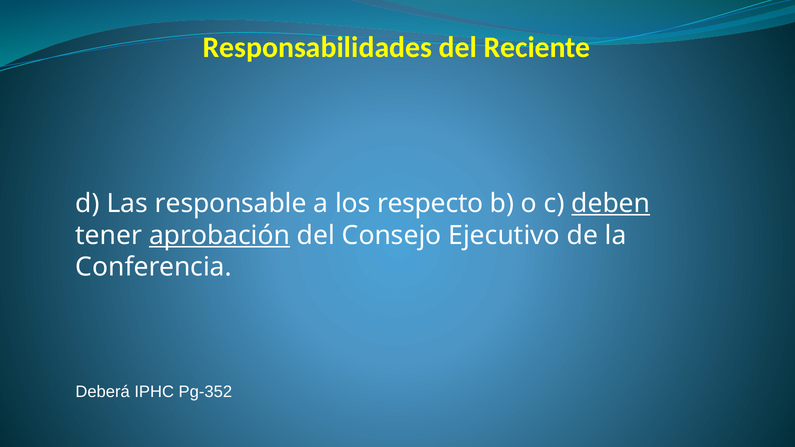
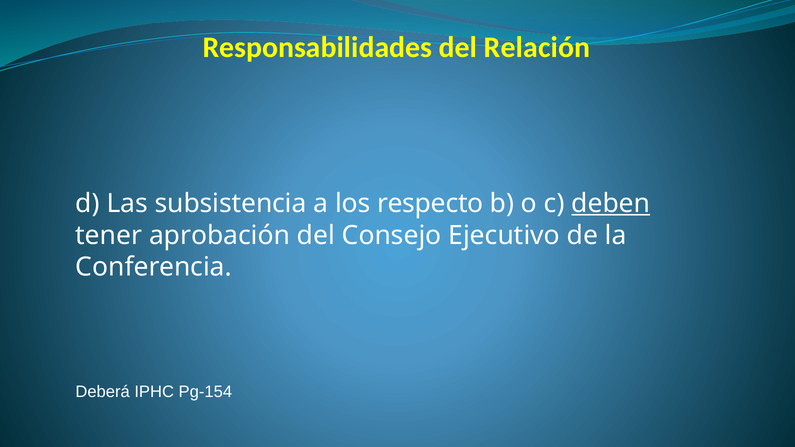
Reciente: Reciente -> Relación
responsable: responsable -> subsistencia
aprobación underline: present -> none
Pg-352: Pg-352 -> Pg-154
